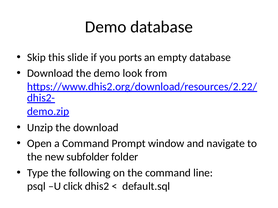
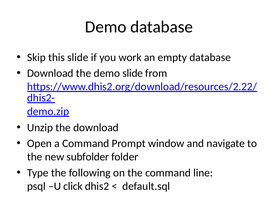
ports: ports -> work
demo look: look -> slide
